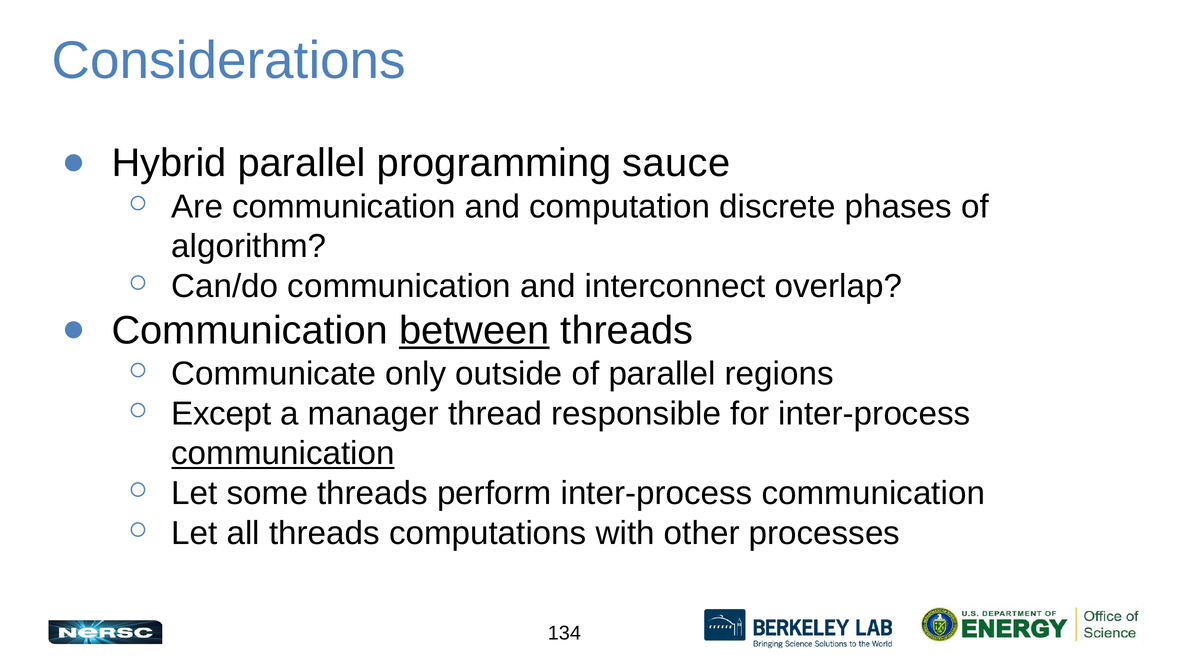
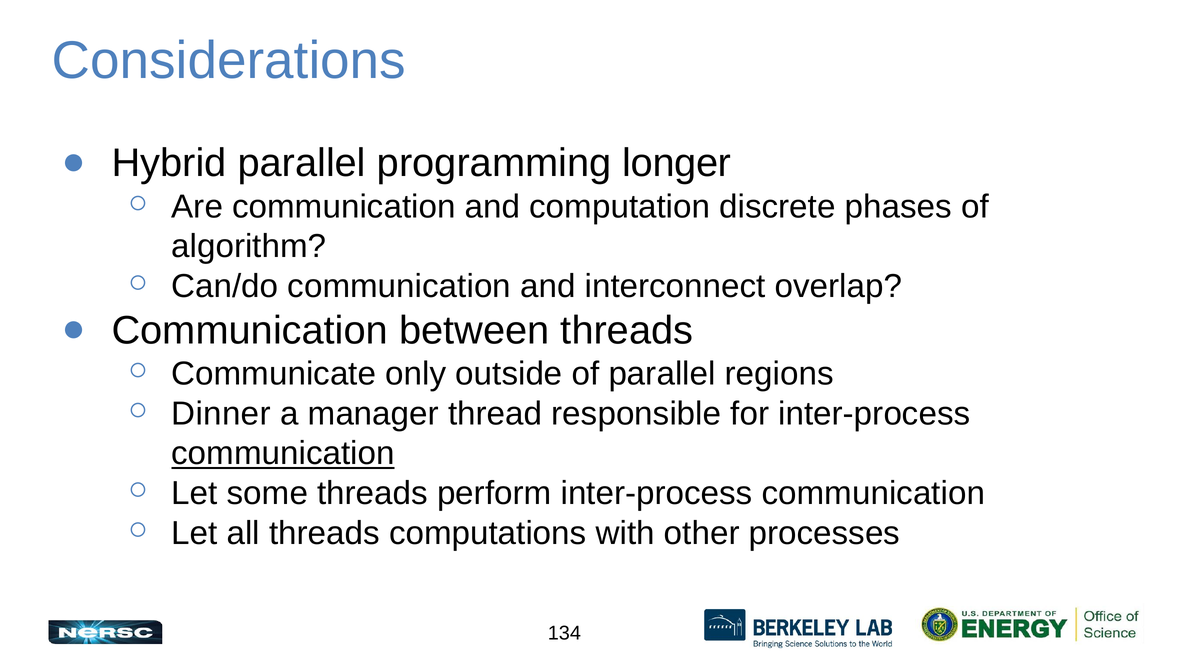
sauce: sauce -> longer
between underline: present -> none
Except: Except -> Dinner
